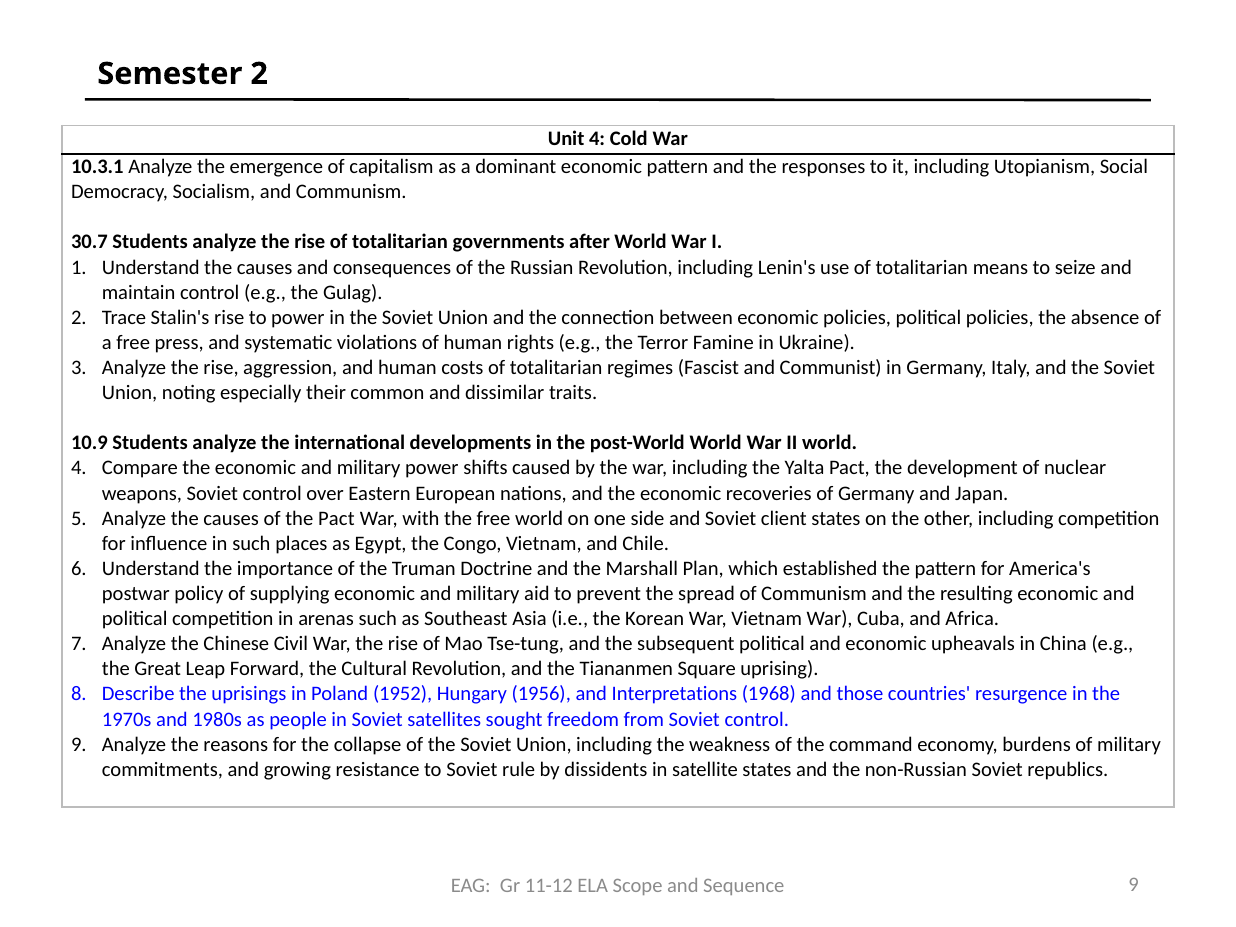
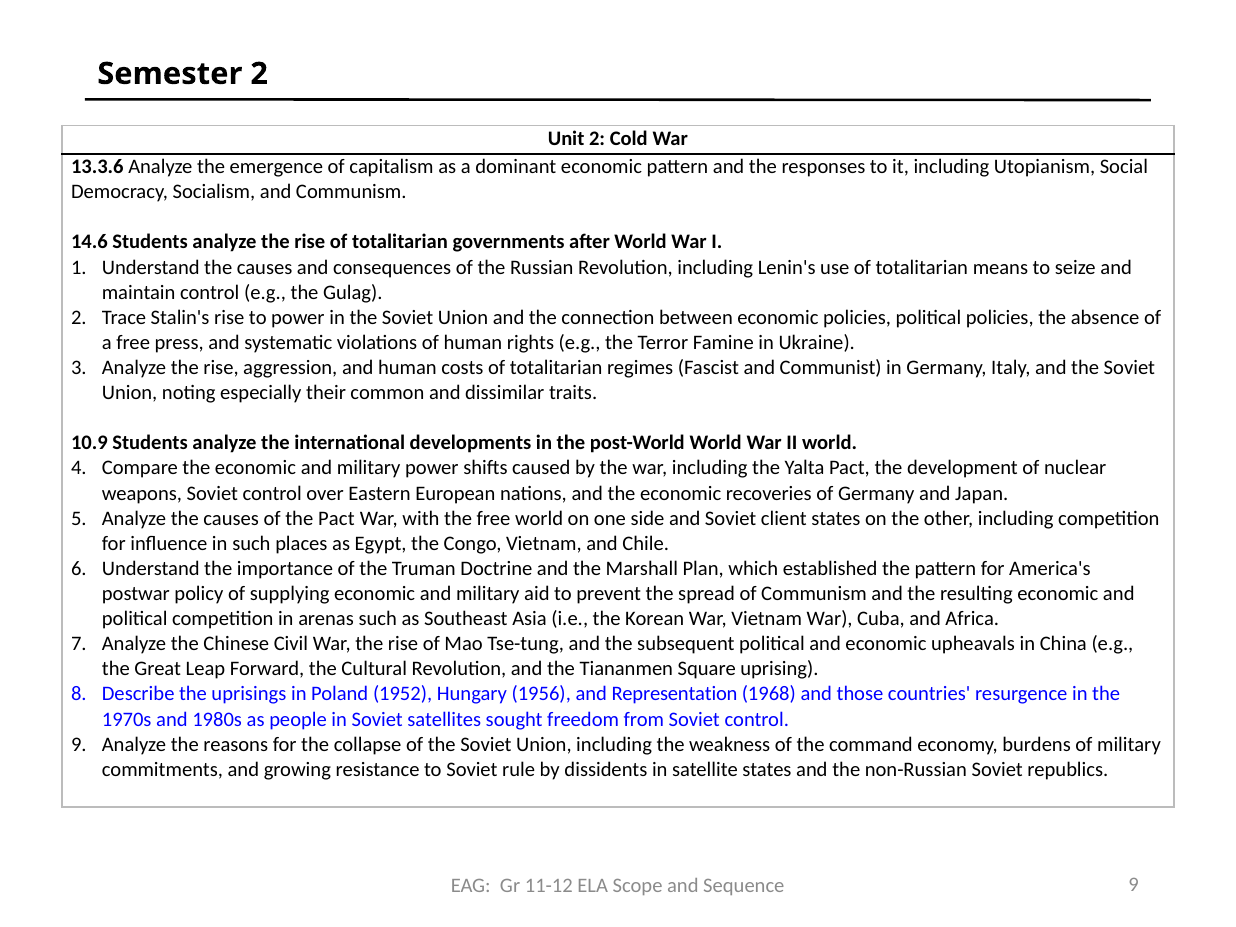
Unit 4: 4 -> 2
10.3.1: 10.3.1 -> 13.3.6
30.7: 30.7 -> 14.6
Interpretations: Interpretations -> Representation
